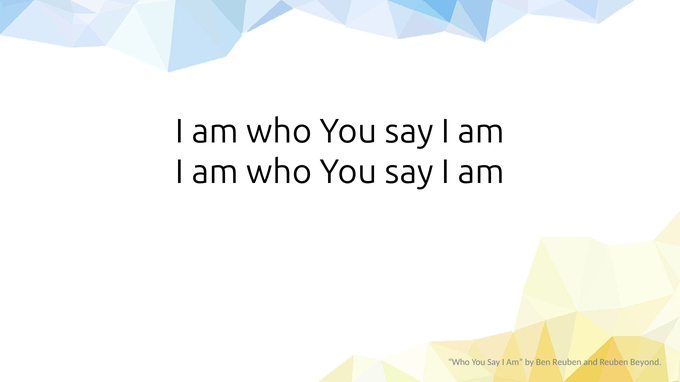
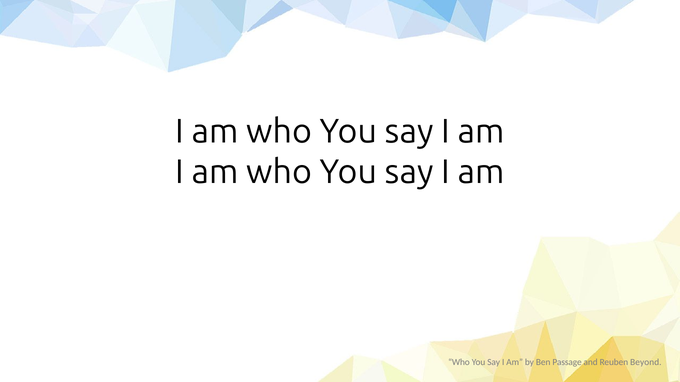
Ben Reuben: Reuben -> Passage
